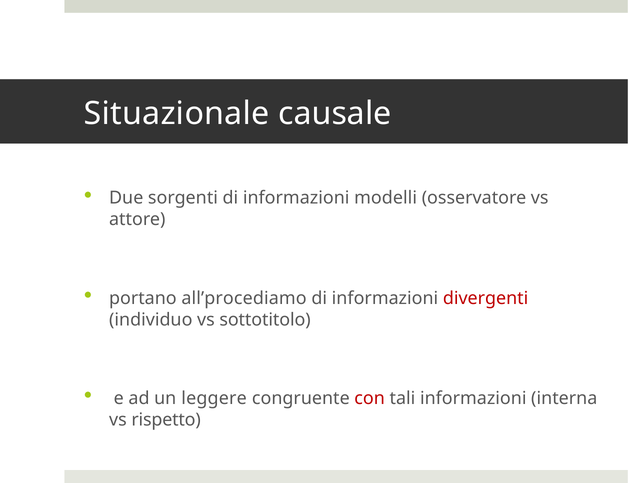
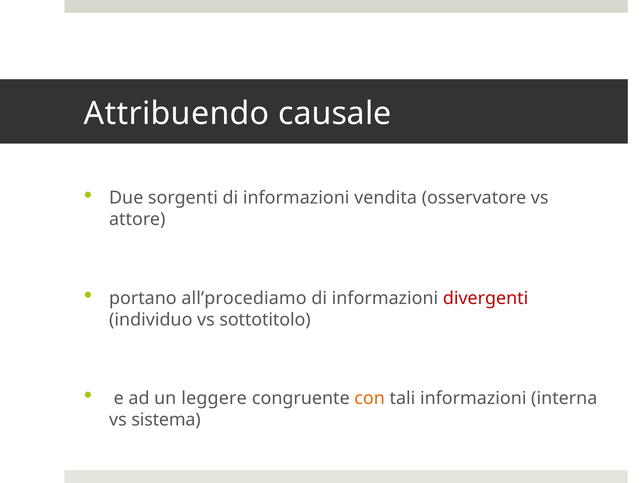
Situazionale: Situazionale -> Attribuendo
modelli: modelli -> vendita
con colour: red -> orange
rispetto: rispetto -> sistema
